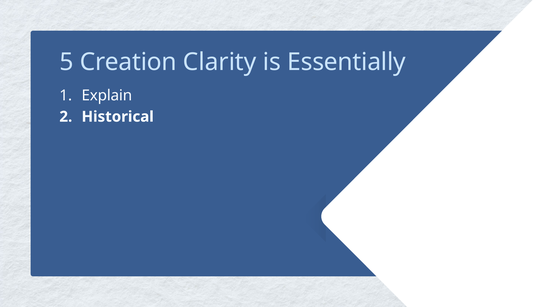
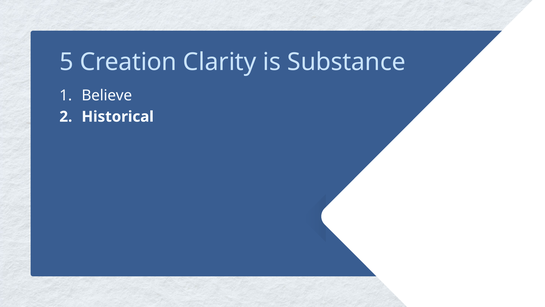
Essentially: Essentially -> Substance
Explain: Explain -> Believe
